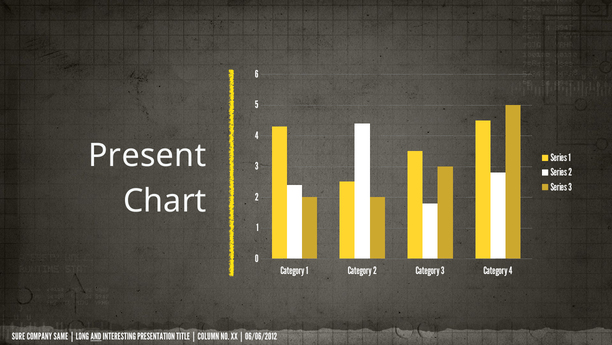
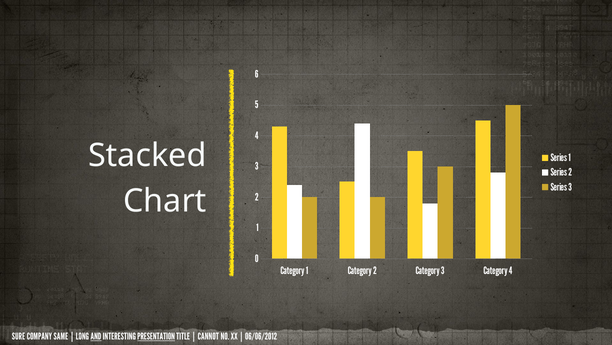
Present: Present -> Stacked
PRESENTATION underline: none -> present
COLUMN: COLUMN -> CANNOT
